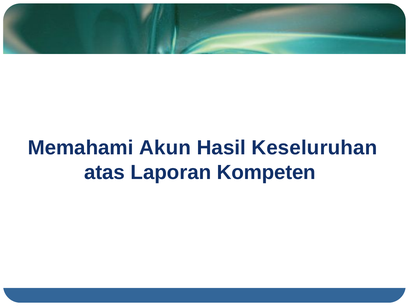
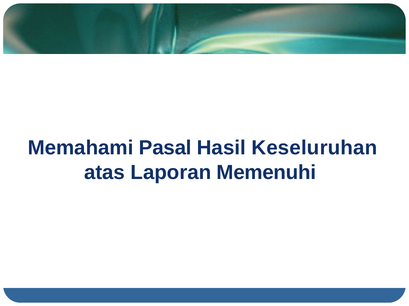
Akun: Akun -> Pasal
Kompeten: Kompeten -> Memenuhi
